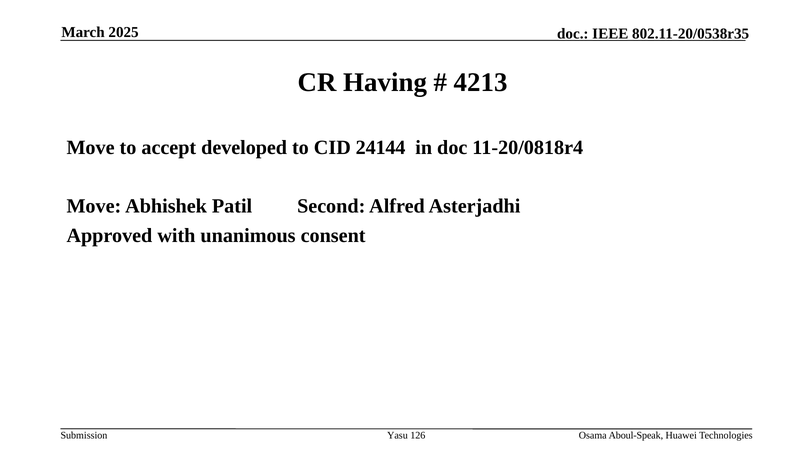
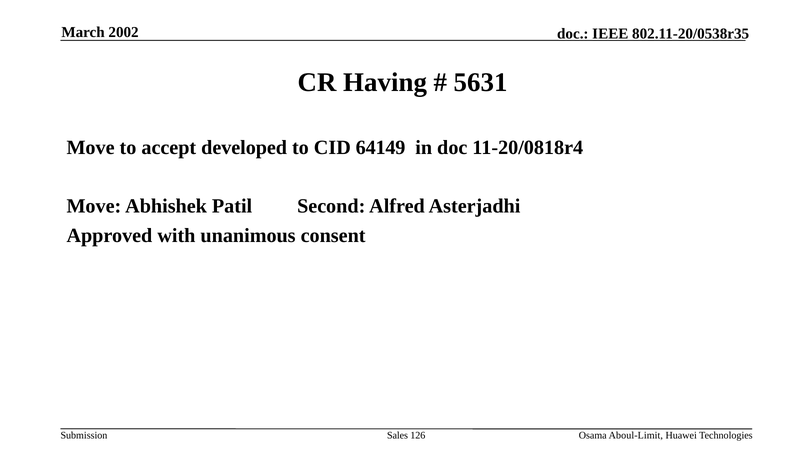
2025: 2025 -> 2002
4213: 4213 -> 5631
24144: 24144 -> 64149
Yasu: Yasu -> Sales
Aboul-Speak: Aboul-Speak -> Aboul-Limit
